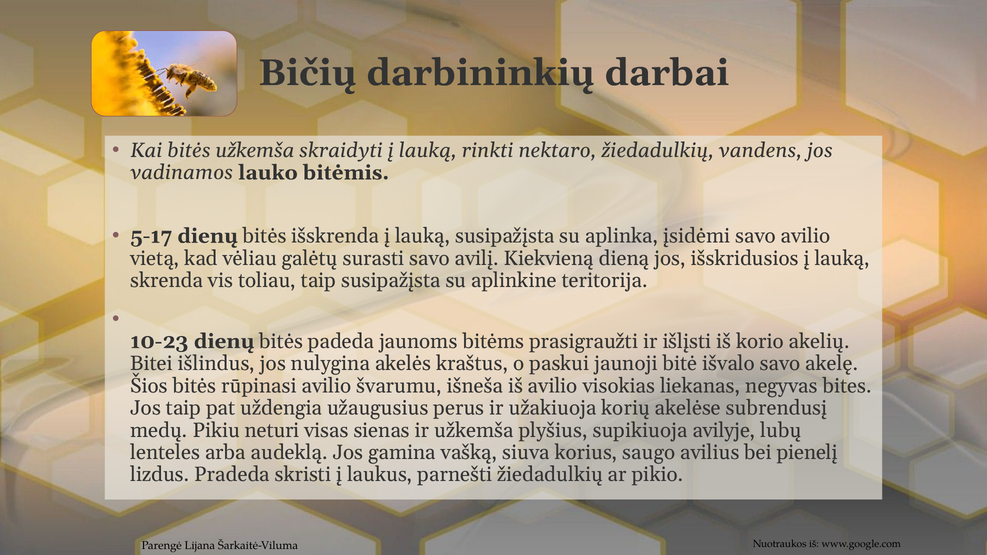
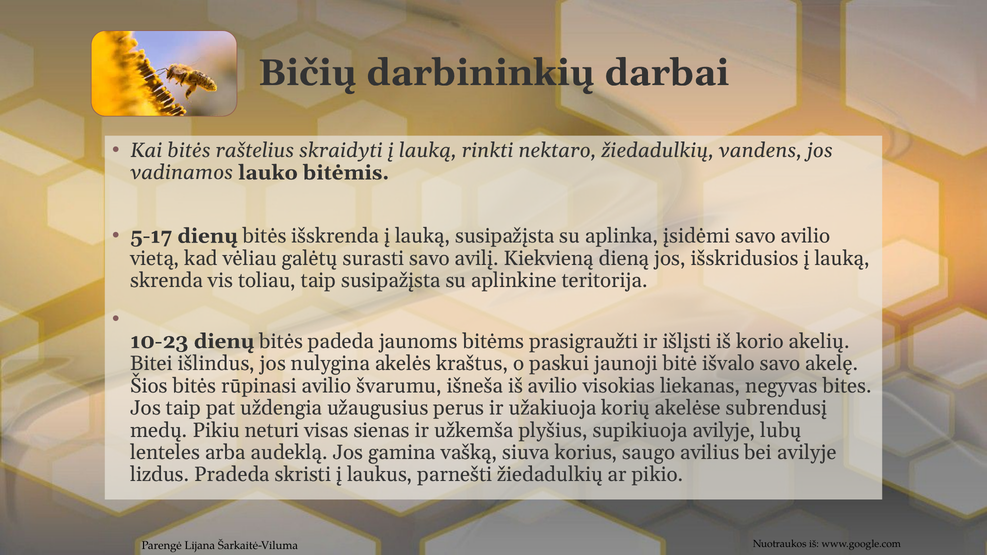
bitės užkemša: užkemša -> raštelius
bei pienelį: pienelį -> avilyje
